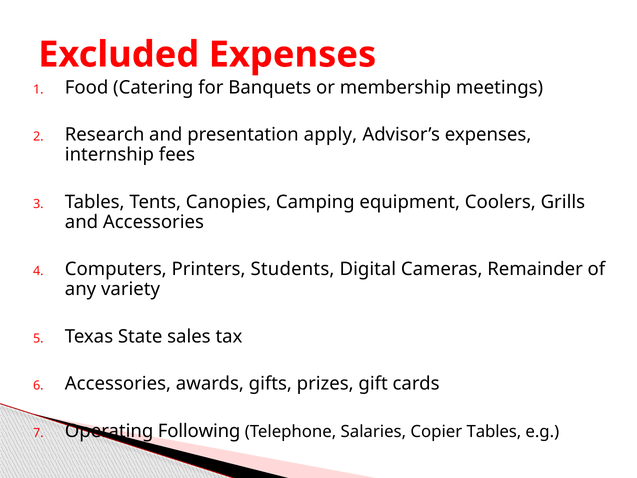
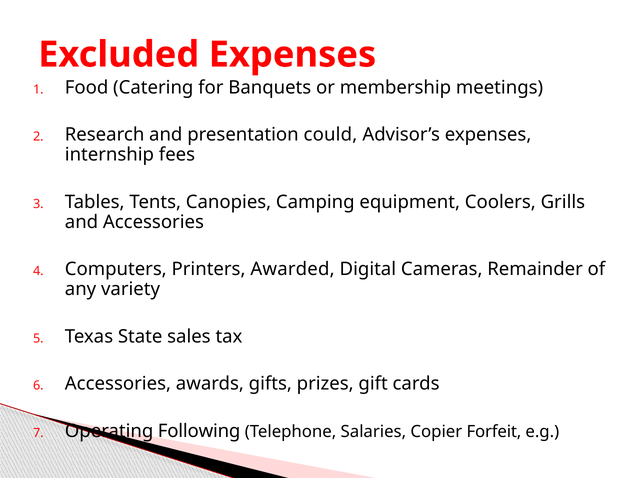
apply: apply -> could
Students: Students -> Awarded
Copier Tables: Tables -> Forfeit
